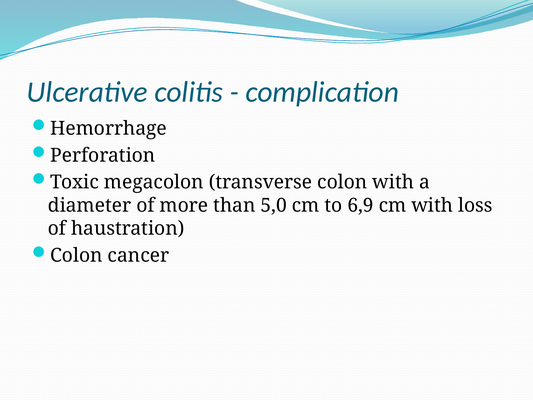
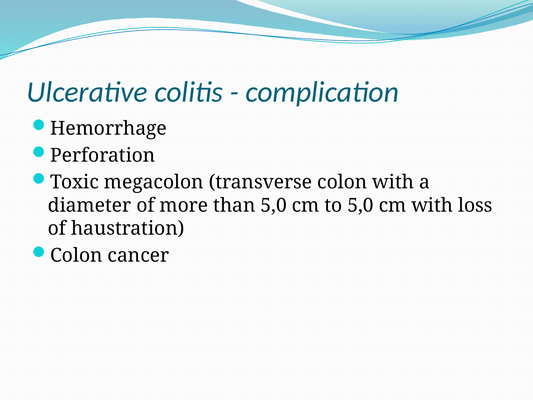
to 6,9: 6,9 -> 5,0
